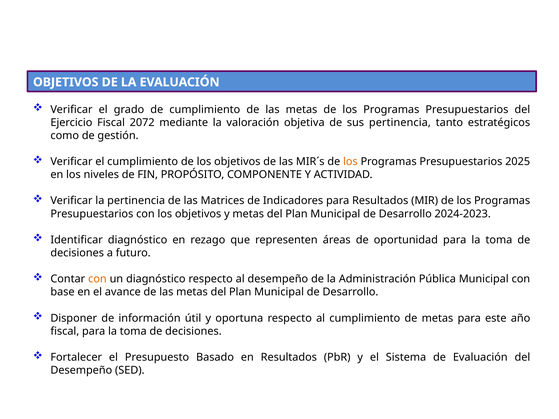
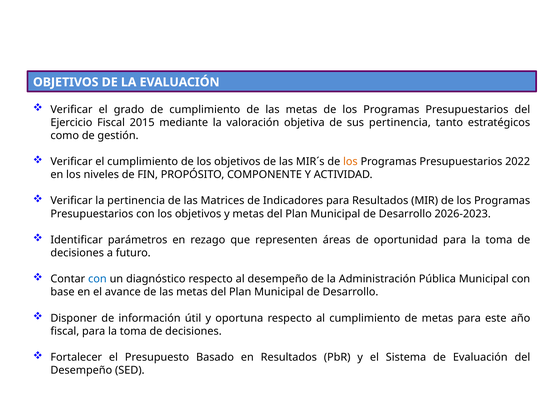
2072: 2072 -> 2015
2025: 2025 -> 2022
2024-2023: 2024-2023 -> 2026-2023
Identificar diagnóstico: diagnóstico -> parámetros
con at (97, 279) colour: orange -> blue
